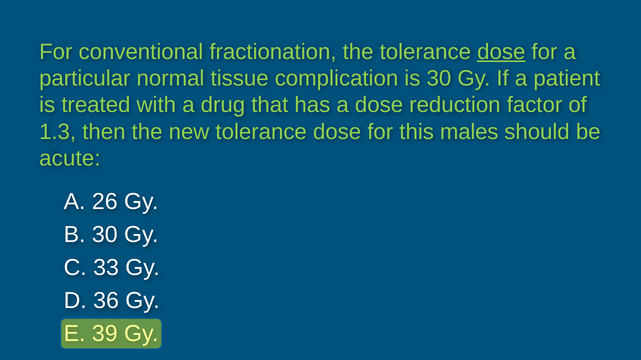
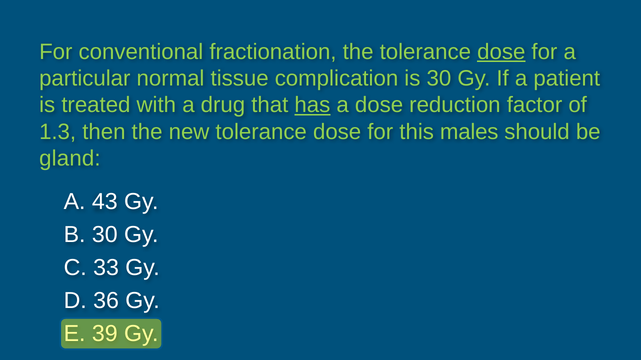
has underline: none -> present
acute: acute -> gland
26: 26 -> 43
